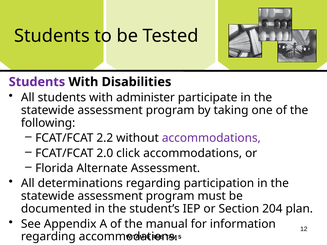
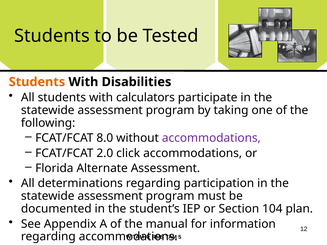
Students at (37, 82) colour: purple -> orange
administer: administer -> calculators
2.2: 2.2 -> 8.0
204: 204 -> 104
